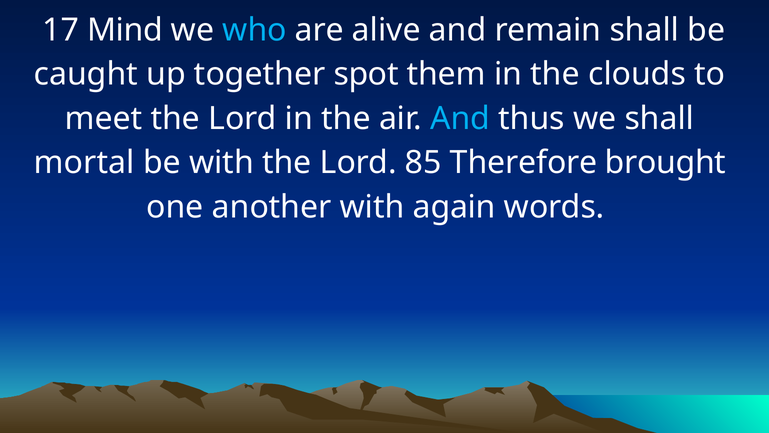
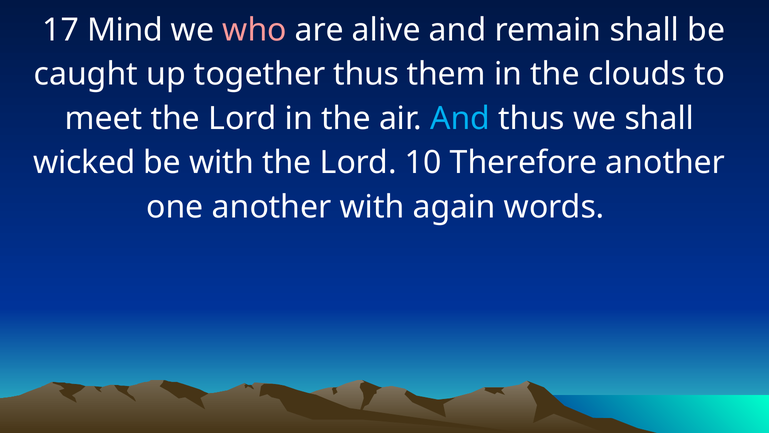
who colour: light blue -> pink
together spot: spot -> thus
mortal: mortal -> wicked
85: 85 -> 10
Therefore brought: brought -> another
